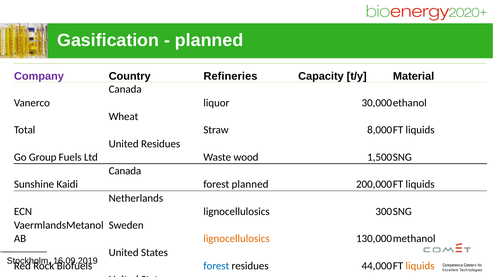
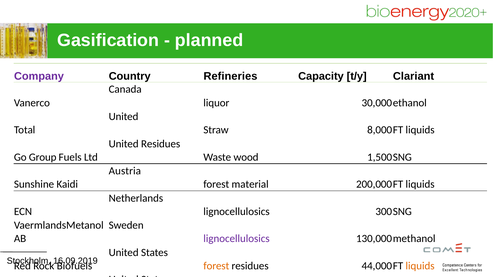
Material: Material -> Clariant
Wheat at (123, 117): Wheat -> United
Canada at (125, 171): Canada -> Austria
forest planned: planned -> material
lignocellulosics at (237, 239) colour: orange -> purple
forest at (216, 266) colour: blue -> orange
